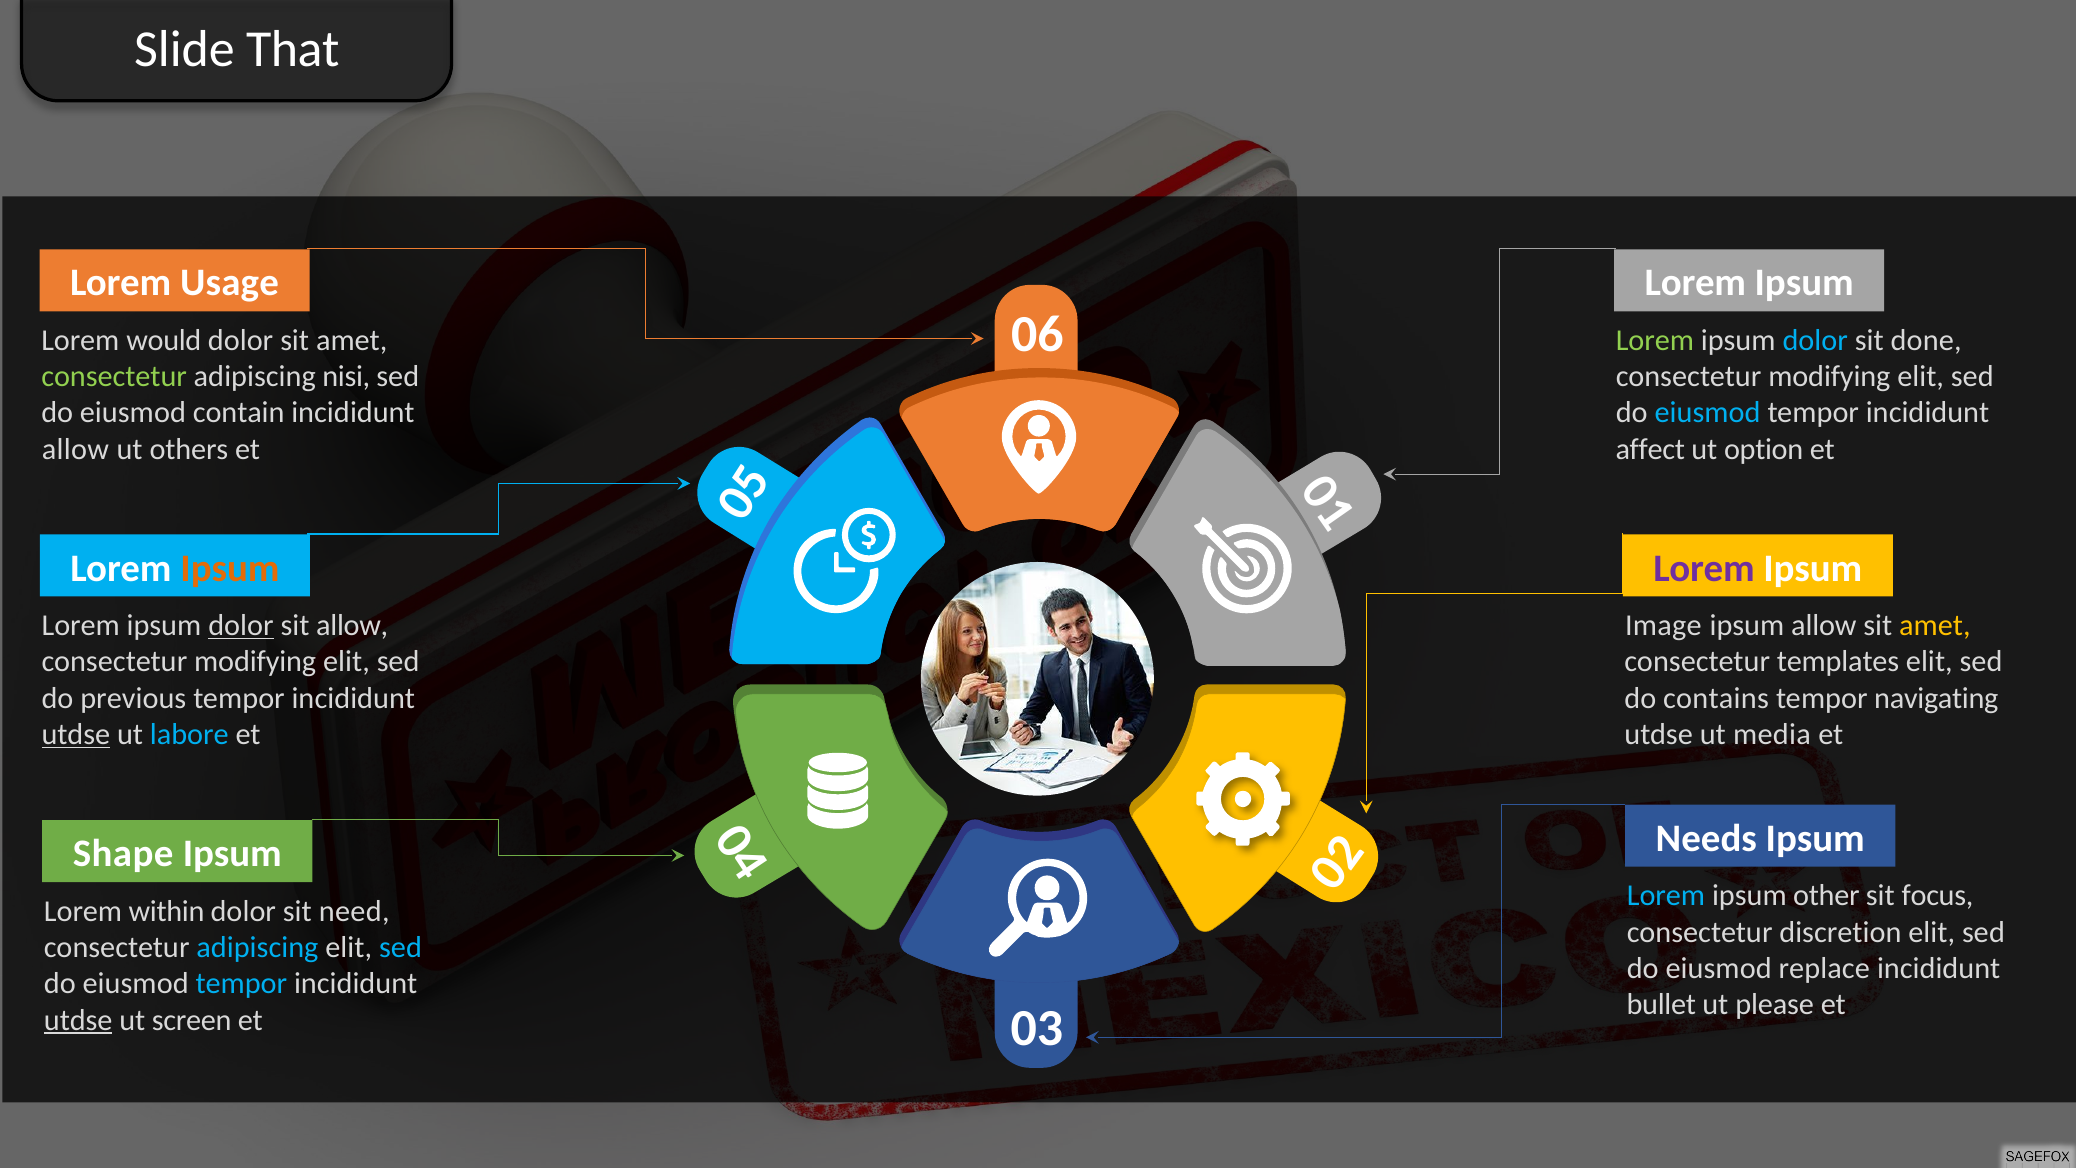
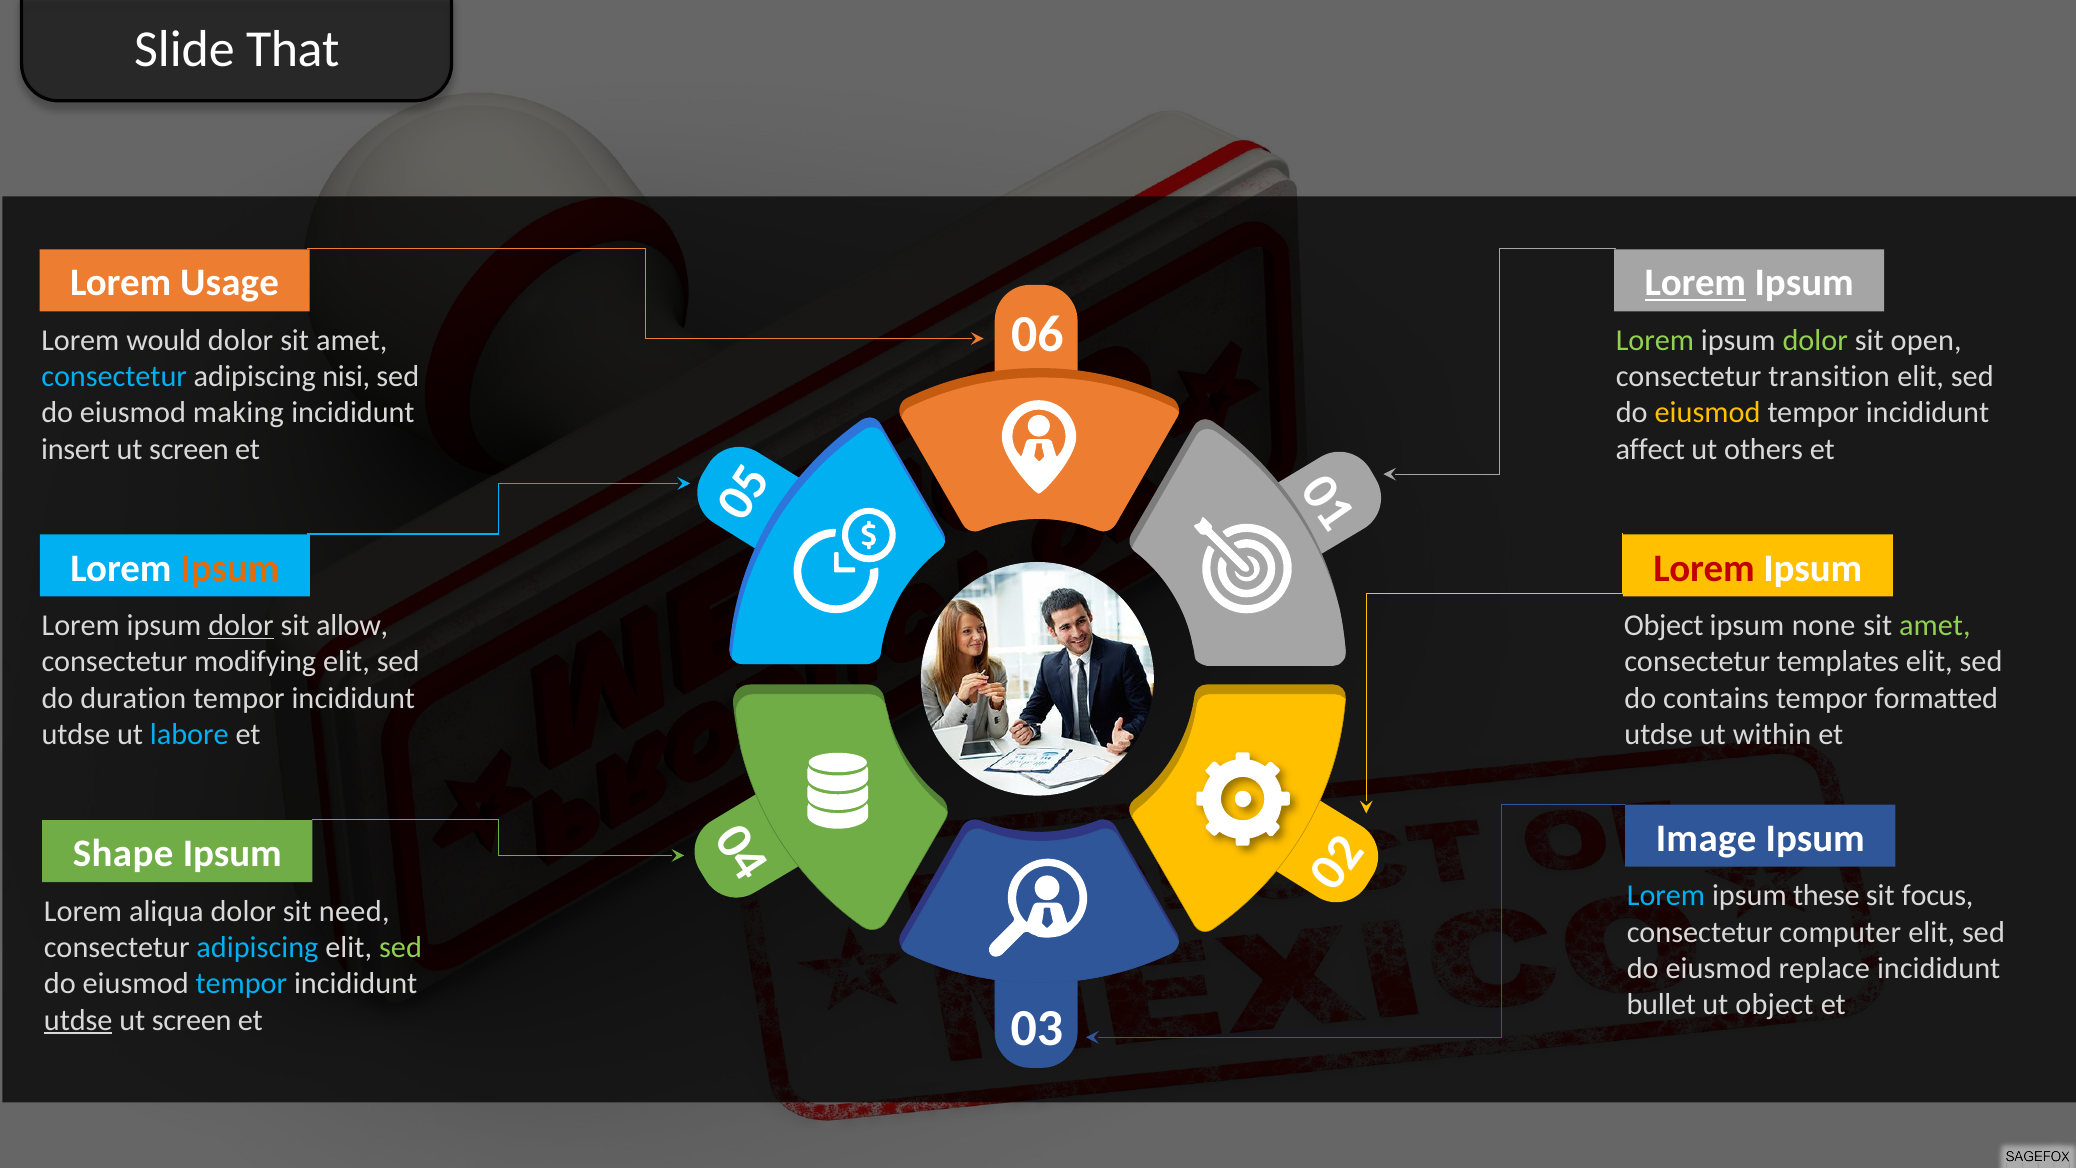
Lorem at (1695, 283) underline: none -> present
dolor at (1815, 340) colour: light blue -> light green
done: done -> open
consectetur at (114, 377) colour: light green -> light blue
modifying at (1829, 377): modifying -> transition
contain: contain -> making
eiusmod at (1708, 413) colour: light blue -> yellow
allow at (75, 449): allow -> insert
others at (189, 449): others -> screen
option: option -> others
Lorem at (1704, 568) colour: purple -> red
Image at (1663, 625): Image -> Object
ipsum allow: allow -> none
amet at (1935, 625) colour: yellow -> light green
previous: previous -> duration
navigating: navigating -> formatted
utdse at (76, 734) underline: present -> none
media: media -> within
Needs: Needs -> Image
other: other -> these
within: within -> aliqua
discretion: discretion -> computer
sed at (401, 947) colour: light blue -> light green
ut please: please -> object
